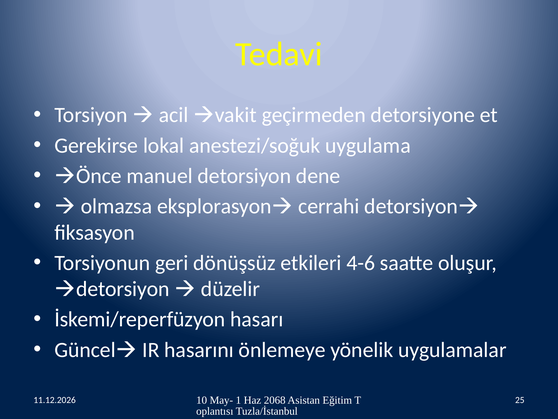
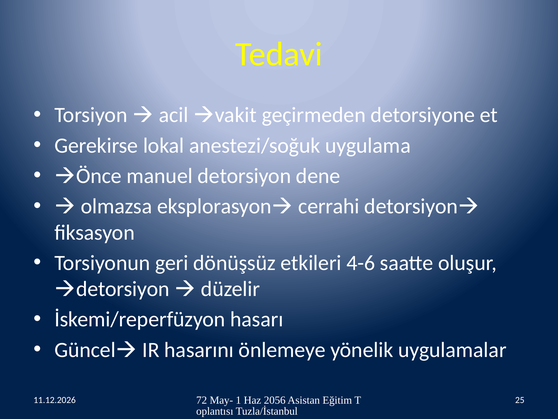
10: 10 -> 72
2068: 2068 -> 2056
